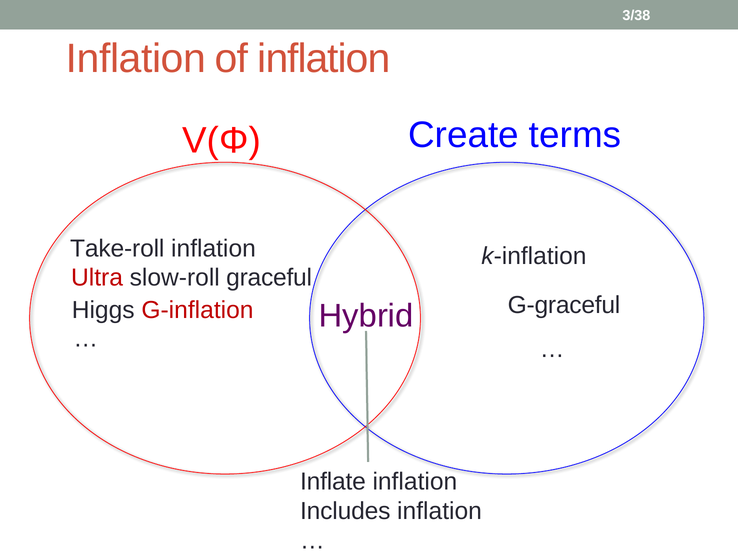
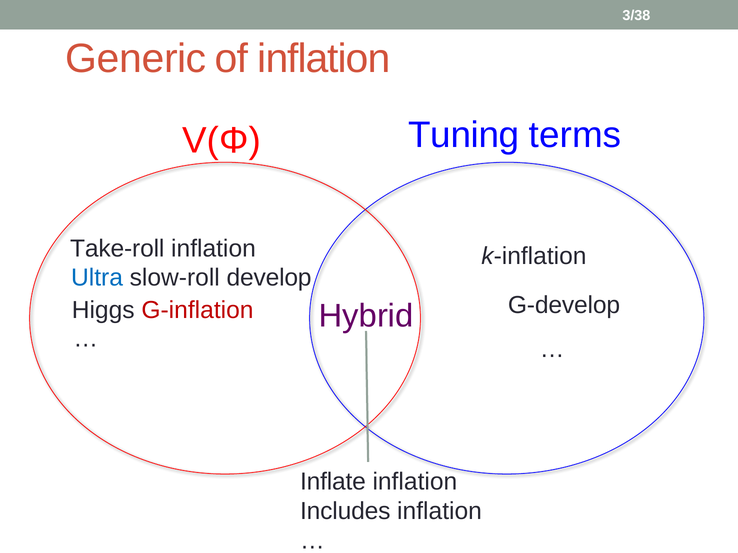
Inflation at (136, 59): Inflation -> Generic
Create: Create -> Tuning
Ultra colour: red -> blue
graceful: graceful -> develop
G-graceful: G-graceful -> G-develop
